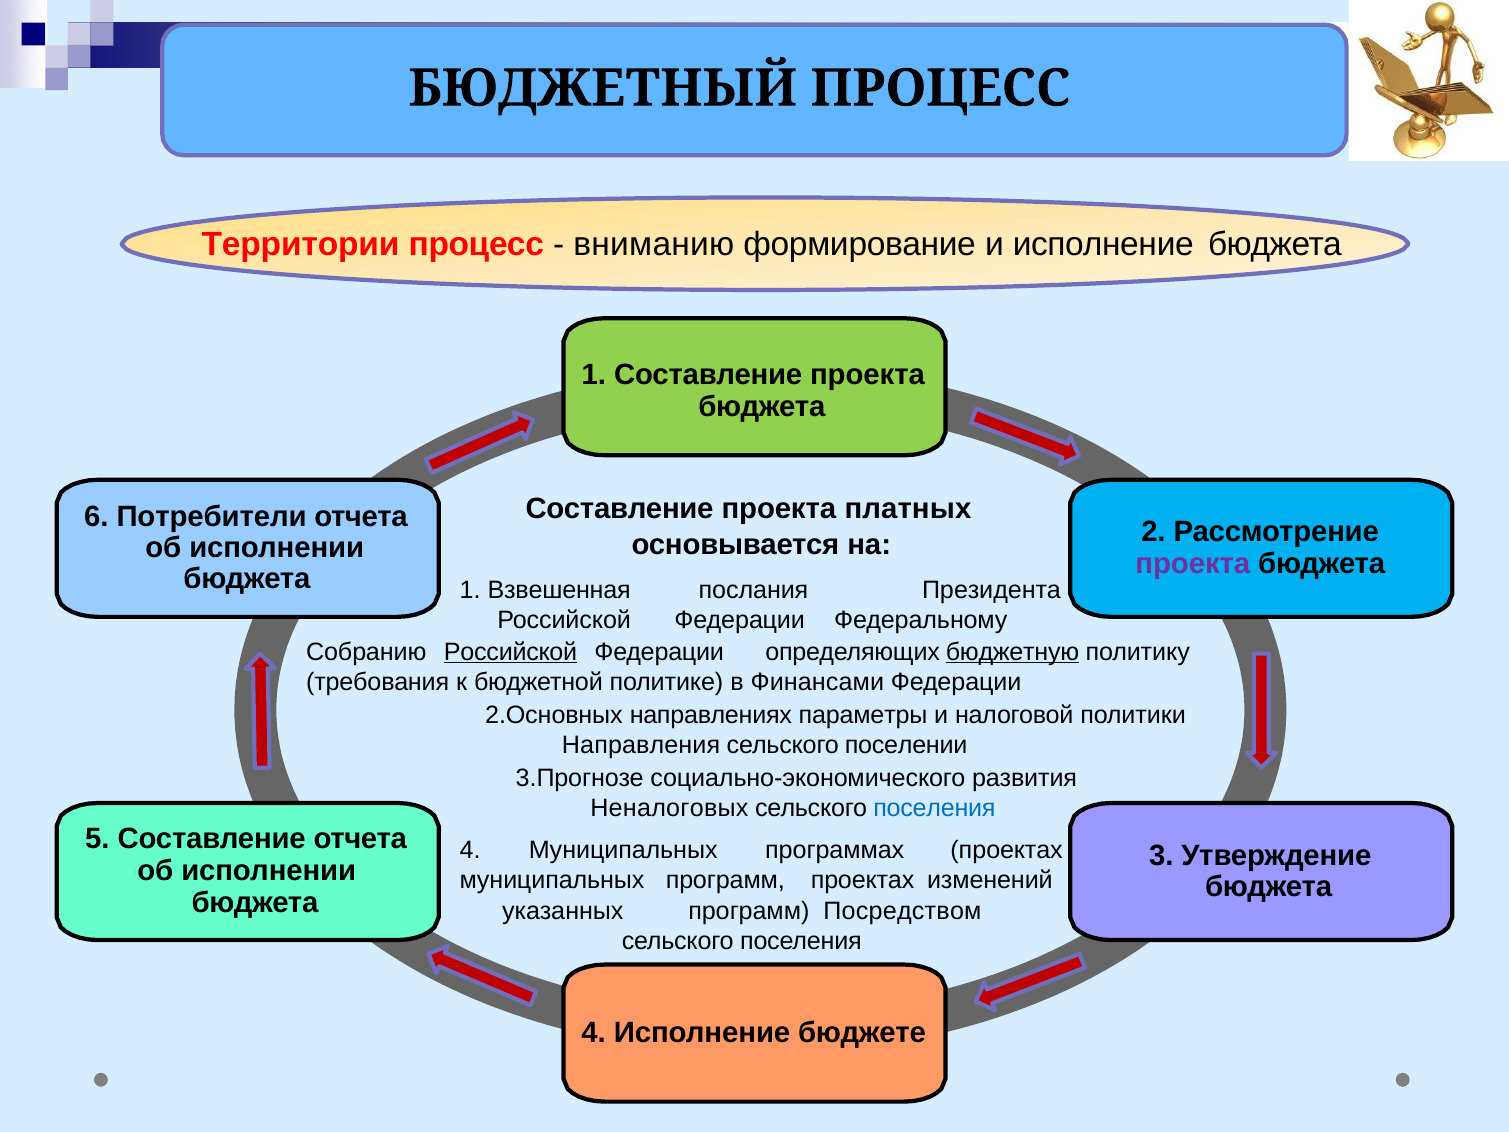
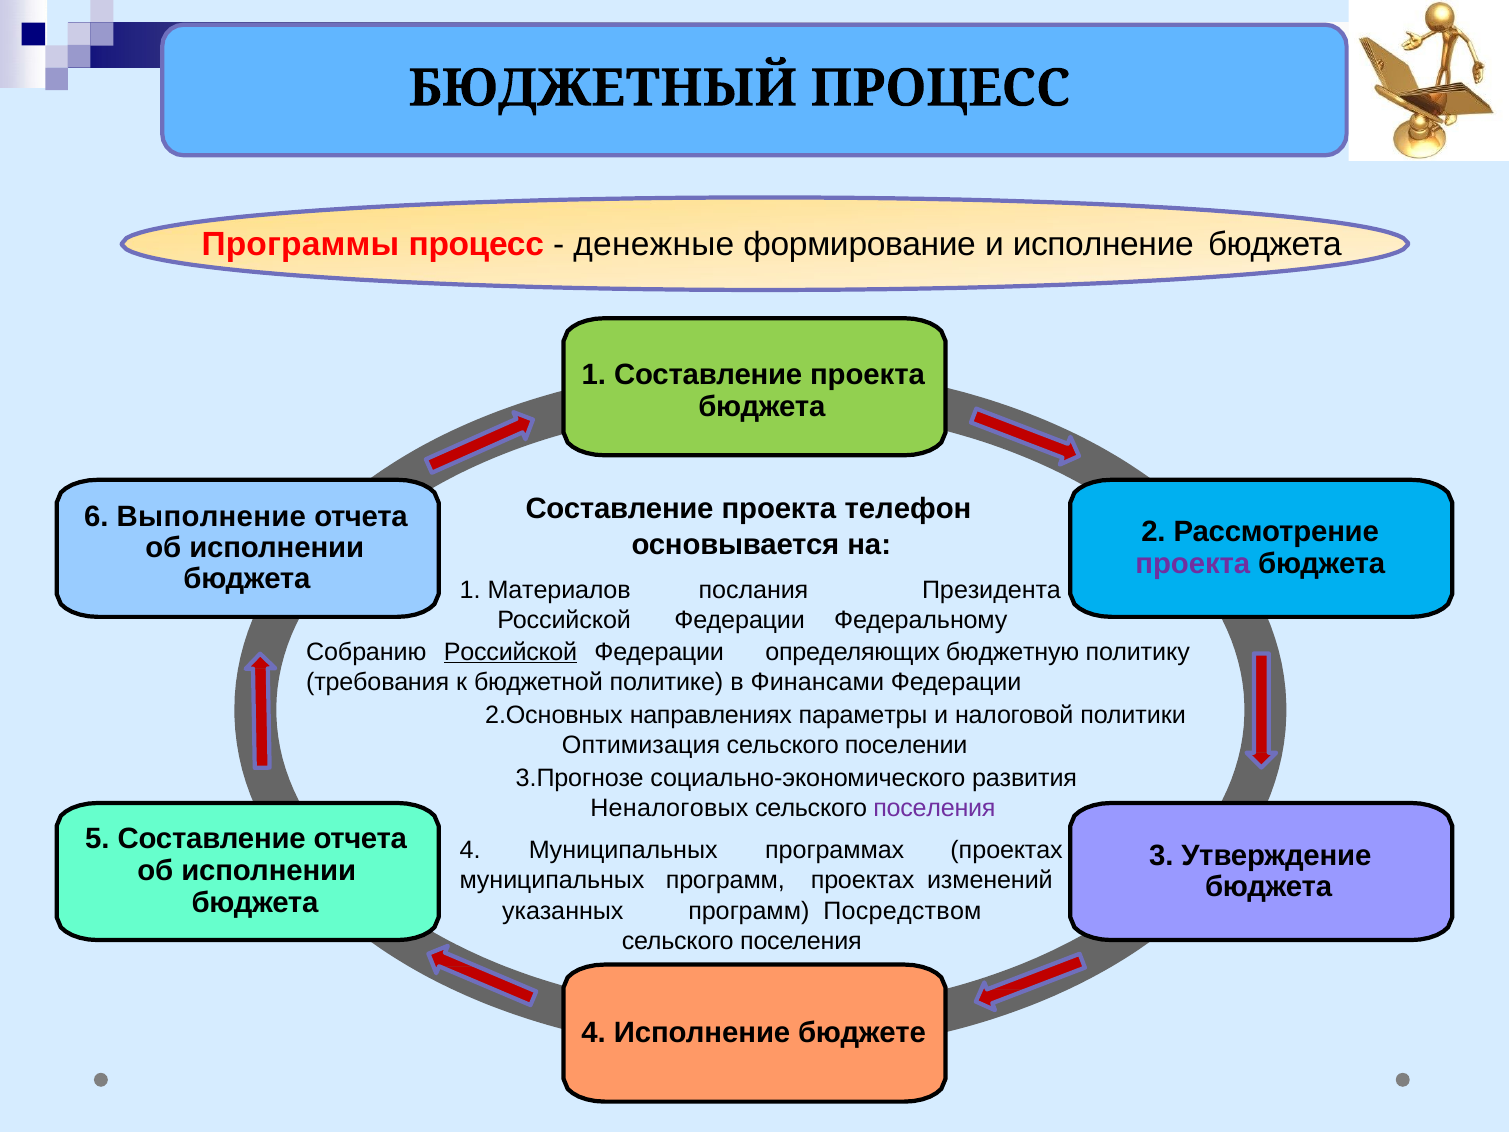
Территории: Территории -> Программы
вниманию: вниманию -> денежные
платных: платных -> телефон
Потребители: Потребители -> Выполнение
Взвешенная: Взвешенная -> Материалов
бюджетную underline: present -> none
Направления: Направления -> Оптимизация
поселения at (934, 808) colour: blue -> purple
